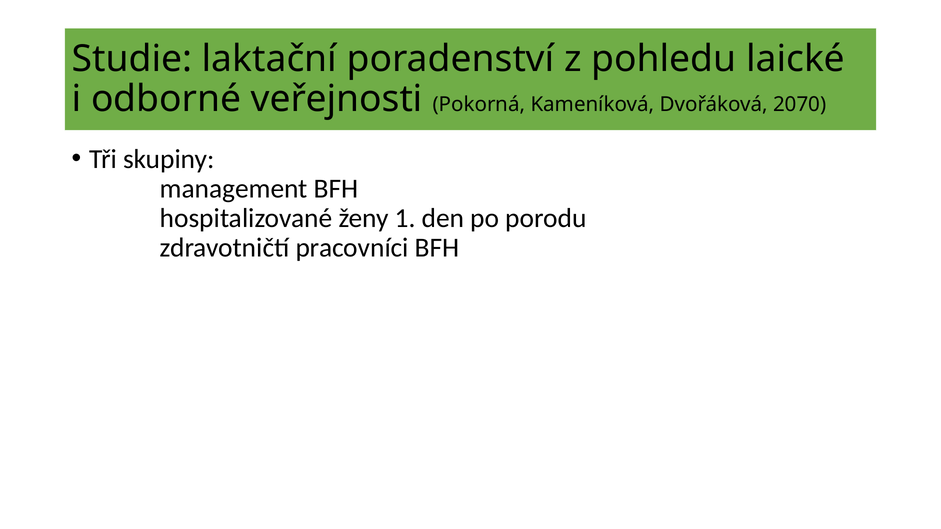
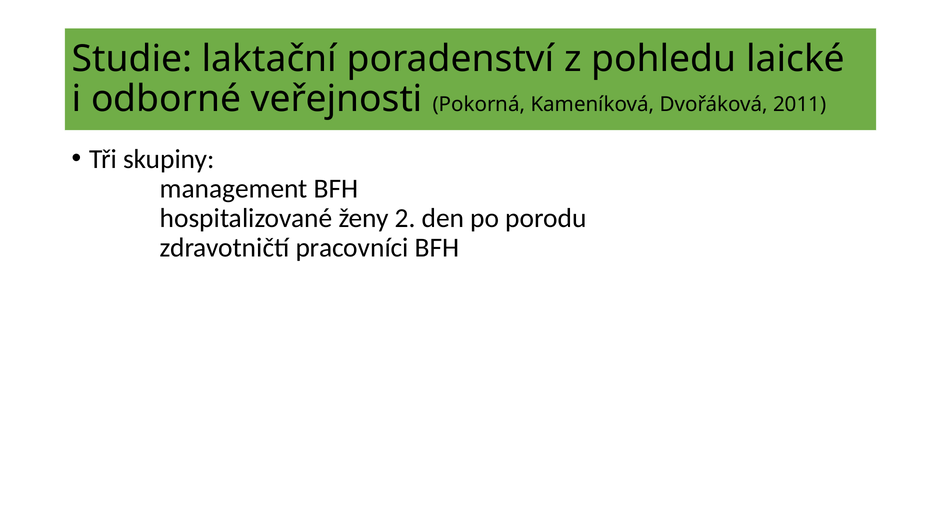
2070: 2070 -> 2011
1: 1 -> 2
